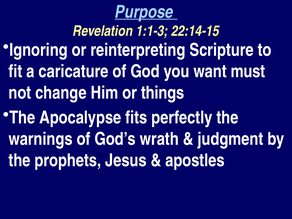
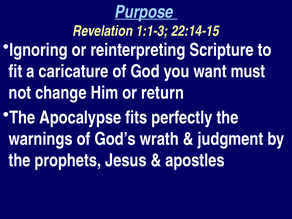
things: things -> return
